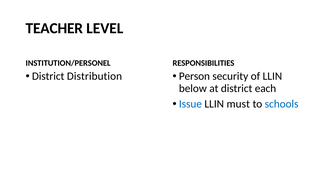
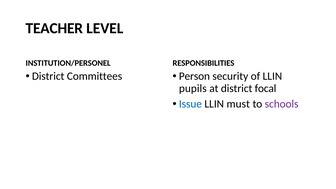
Distribution: Distribution -> Committees
below: below -> pupils
each: each -> focal
schools colour: blue -> purple
